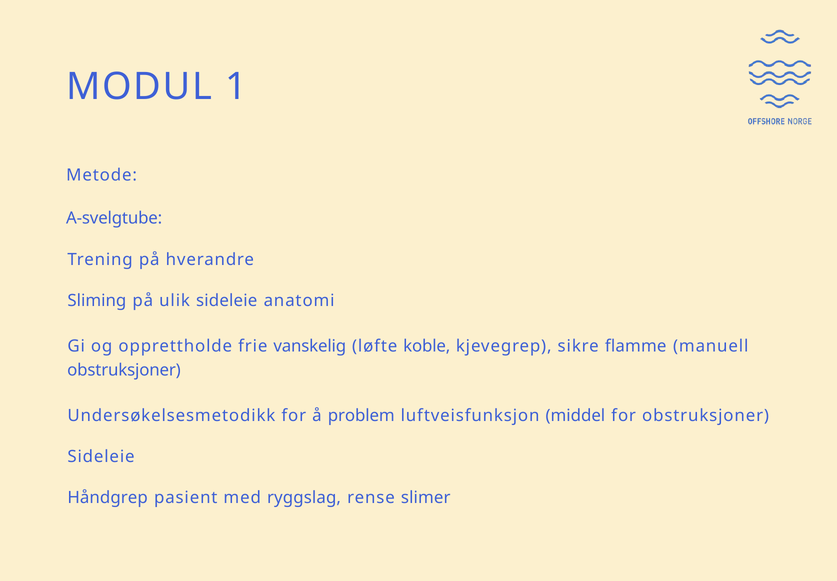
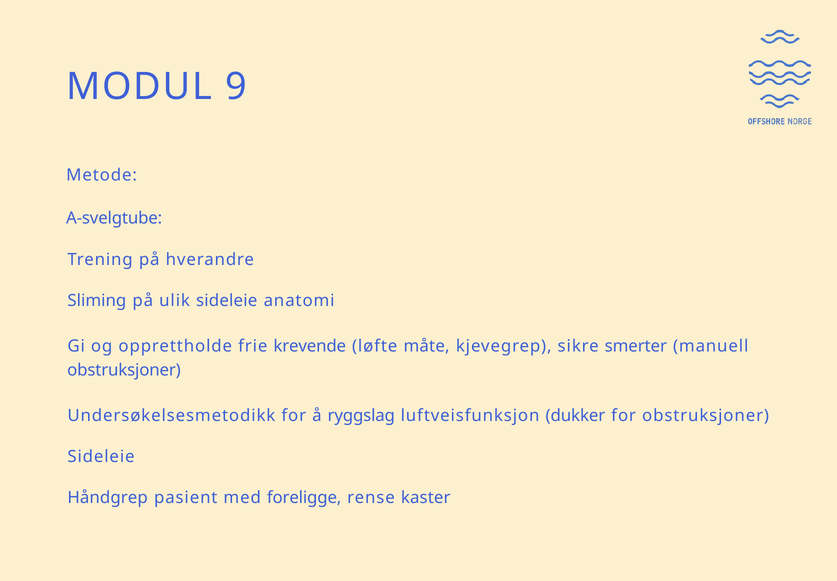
1: 1 -> 9
vanskelig: vanskelig -> krevende
koble: koble -> måte
flamme: flamme -> smerter
problem: problem -> ryggslag
middel: middel -> dukker
ryggslag: ryggslag -> foreligge
slimer: slimer -> kaster
